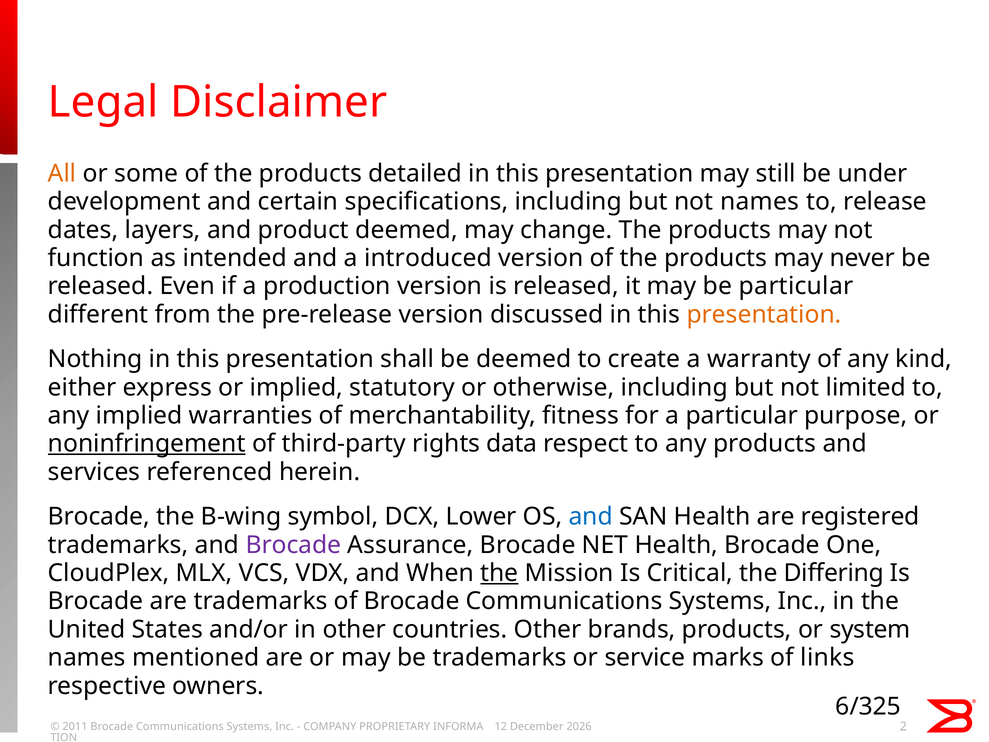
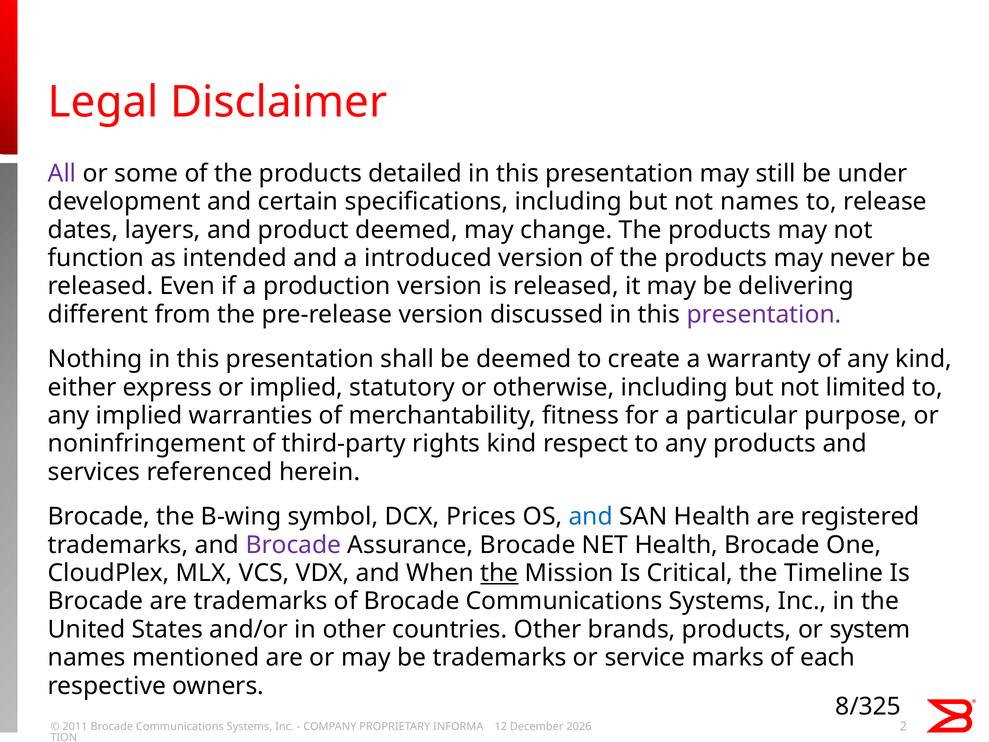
All colour: orange -> purple
be particular: particular -> delivering
presentation at (764, 314) colour: orange -> purple
noninfringement underline: present -> none
rights data: data -> kind
Lower: Lower -> Prices
Differing: Differing -> Timeline
links: links -> each
6/325: 6/325 -> 8/325
